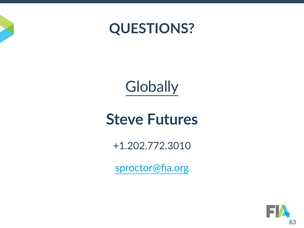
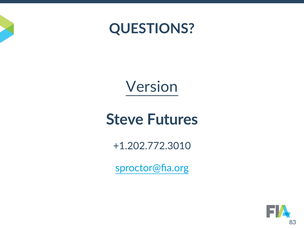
Globally: Globally -> Version
